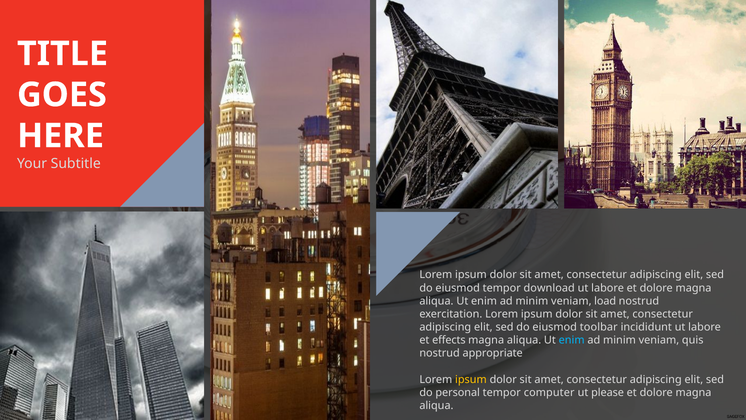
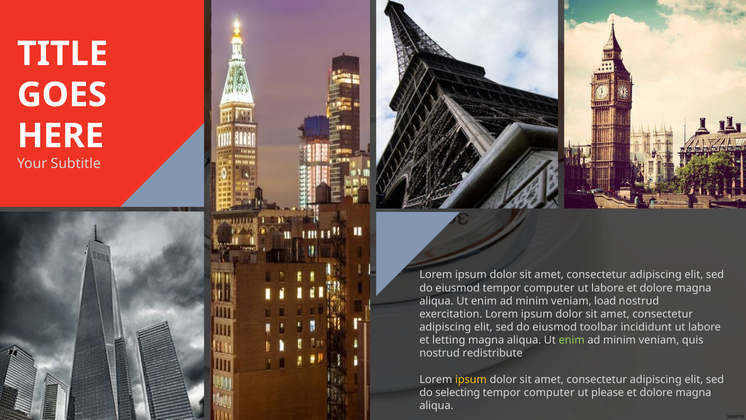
download at (549, 288): download -> computer
effects: effects -> letting
enim at (572, 340) colour: light blue -> light green
appropriate: appropriate -> redistribute
personal: personal -> selecting
